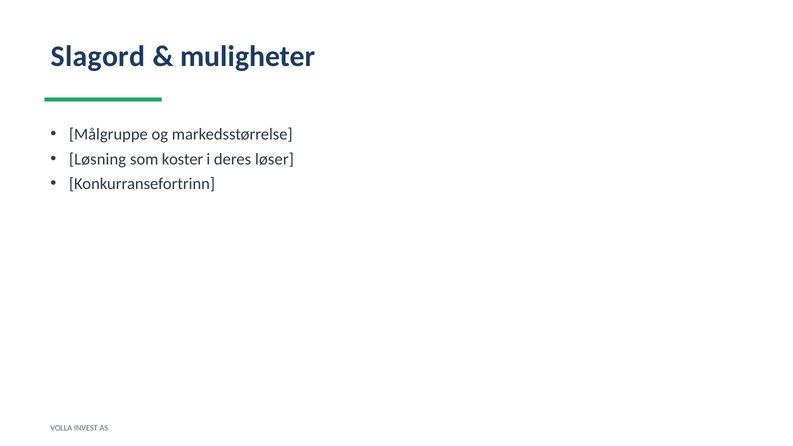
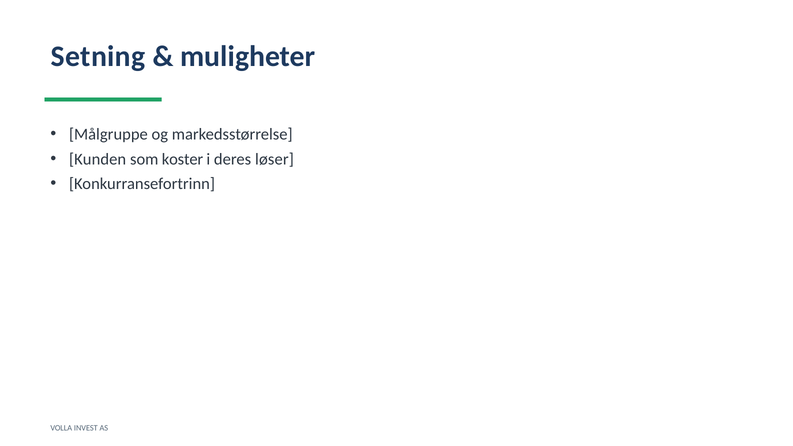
Slagord: Slagord -> Setning
Løsning: Løsning -> Kunden
